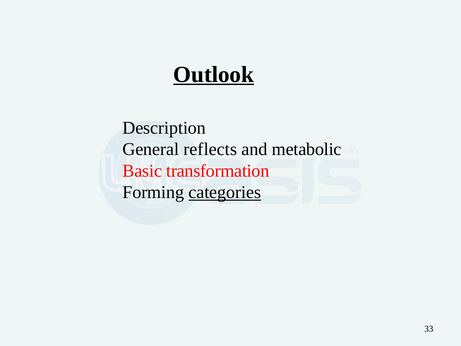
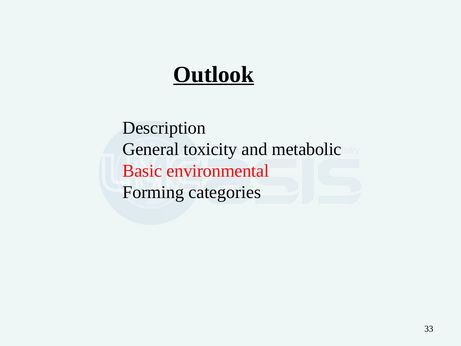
reflects: reflects -> toxicity
transformation: transformation -> environmental
categories underline: present -> none
